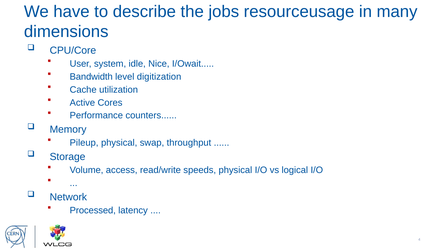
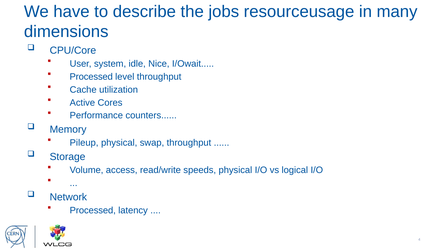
Bandwidth at (91, 77): Bandwidth -> Processed
level digitization: digitization -> throughput
